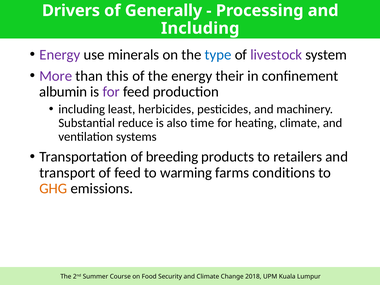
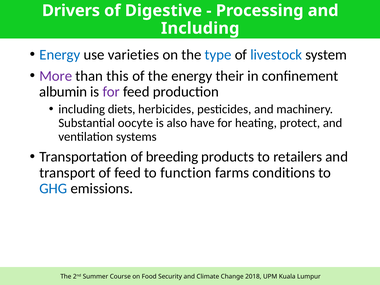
Generally: Generally -> Digestive
Energy at (60, 55) colour: purple -> blue
minerals: minerals -> varieties
livestock colour: purple -> blue
least: least -> diets
reduce: reduce -> oocyte
time: time -> have
heating climate: climate -> protect
warming: warming -> function
GHG colour: orange -> blue
